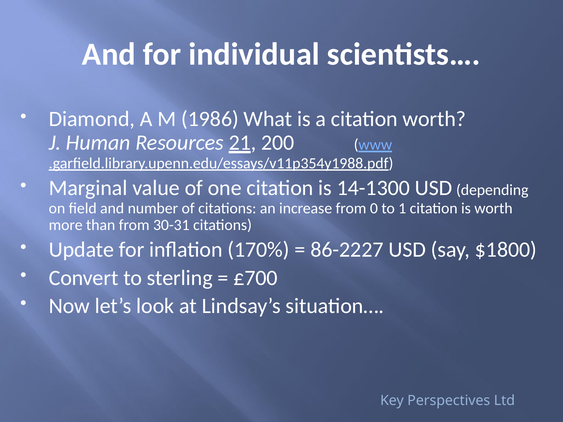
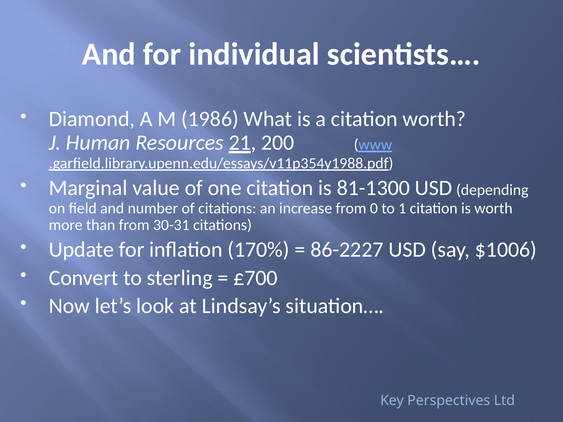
14-1300: 14-1300 -> 81-1300
$1800: $1800 -> $1006
